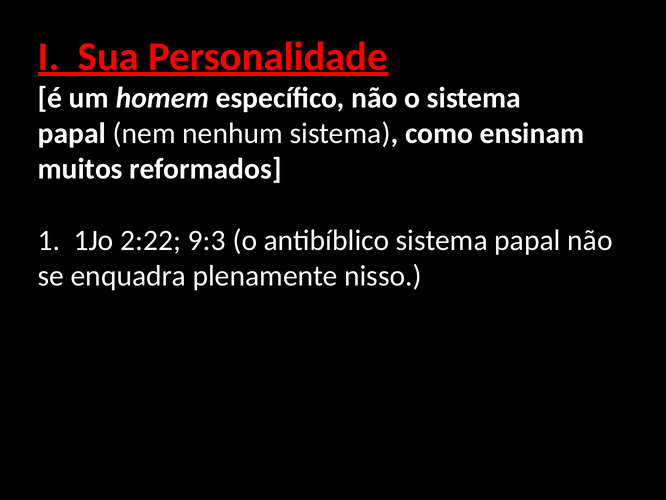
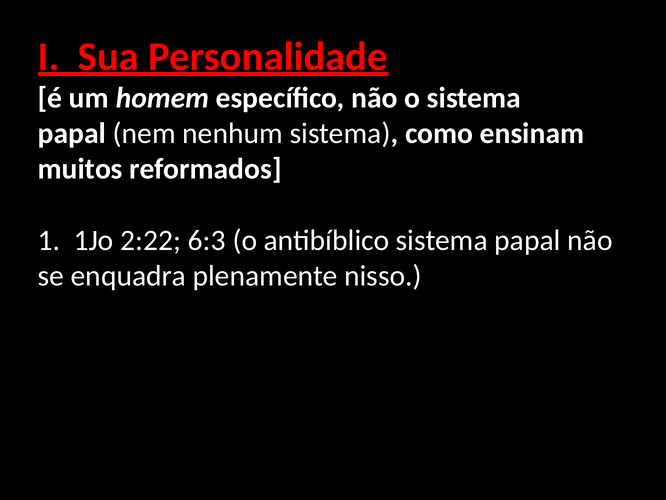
9:3: 9:3 -> 6:3
